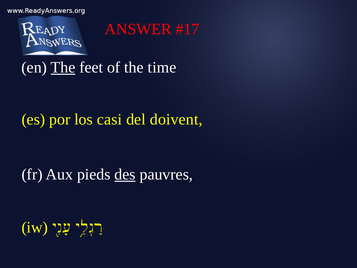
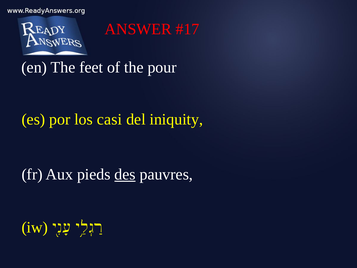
The at (63, 67) underline: present -> none
time: time -> pour
doivent: doivent -> iniquity
